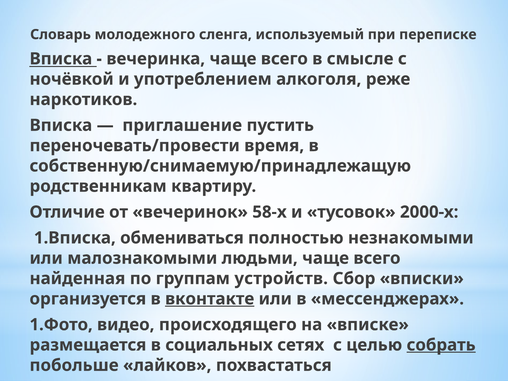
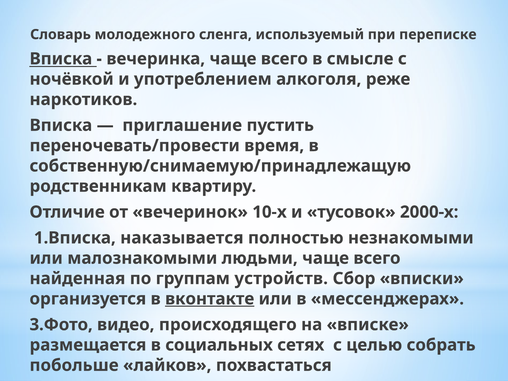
58-х: 58-х -> 10-х
обмениваться: обмениваться -> наказывается
1.Фото: 1.Фото -> 3.Фото
собрать underline: present -> none
